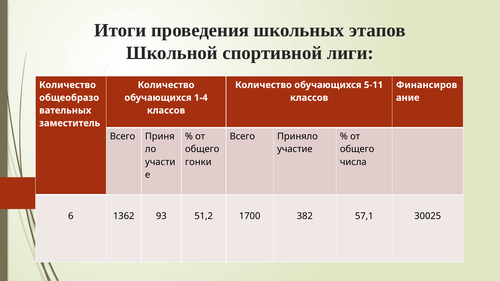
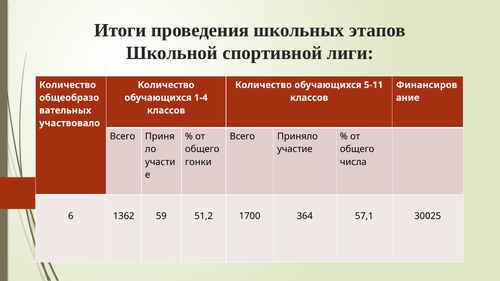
заместитель: заместитель -> участвовало
93: 93 -> 59
382: 382 -> 364
